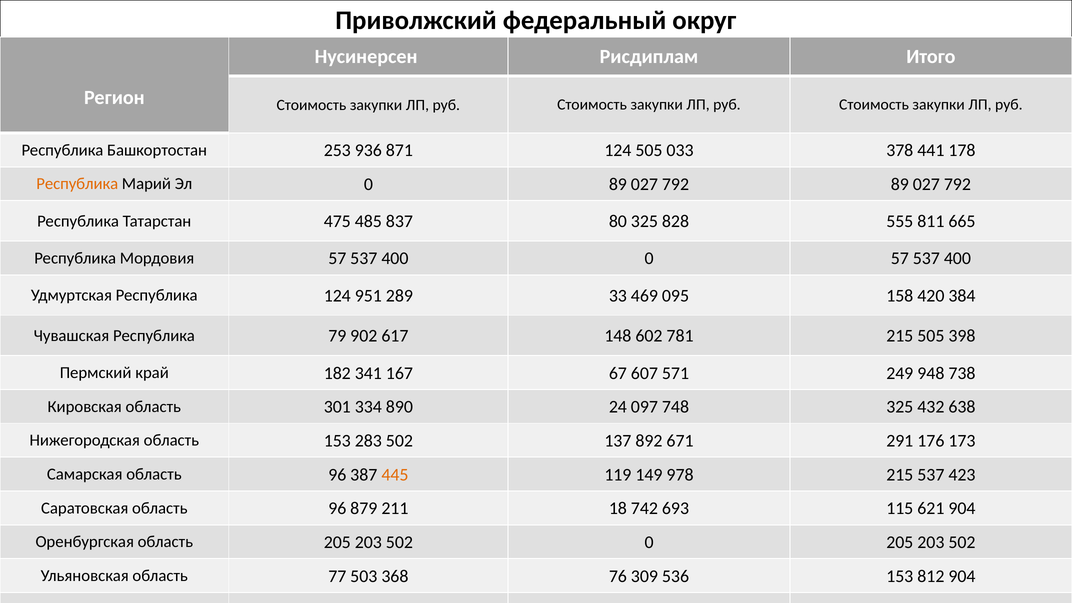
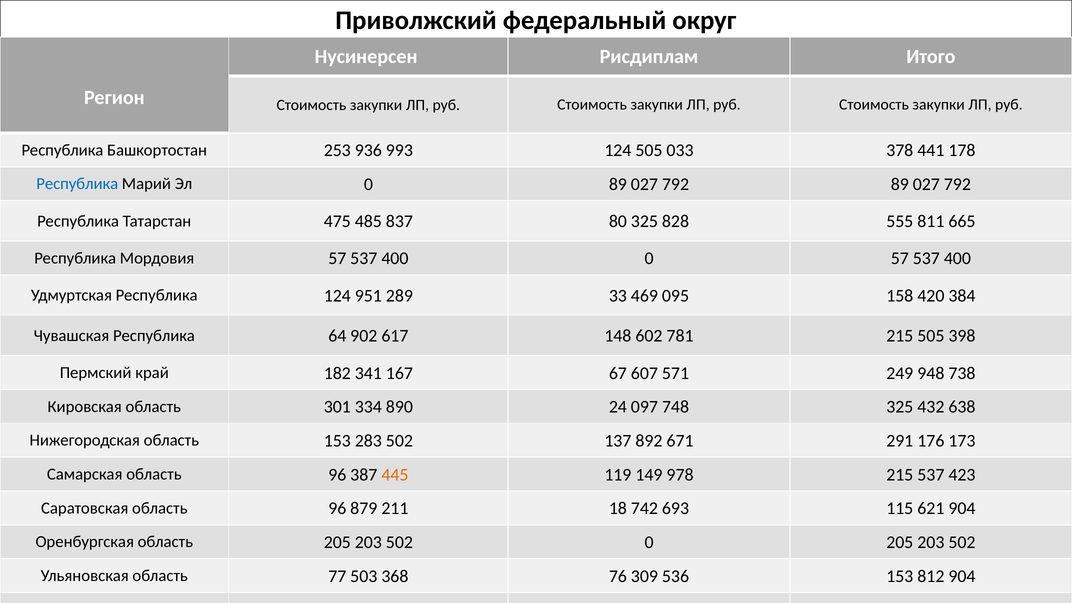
871: 871 -> 993
Республика at (77, 184) colour: orange -> blue
79: 79 -> 64
